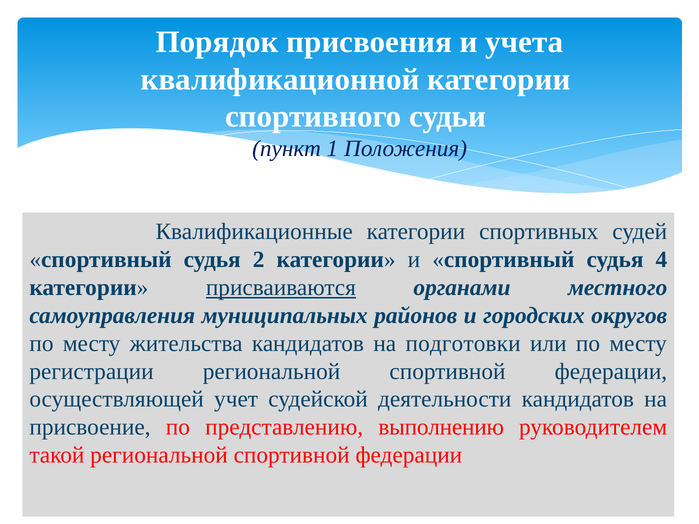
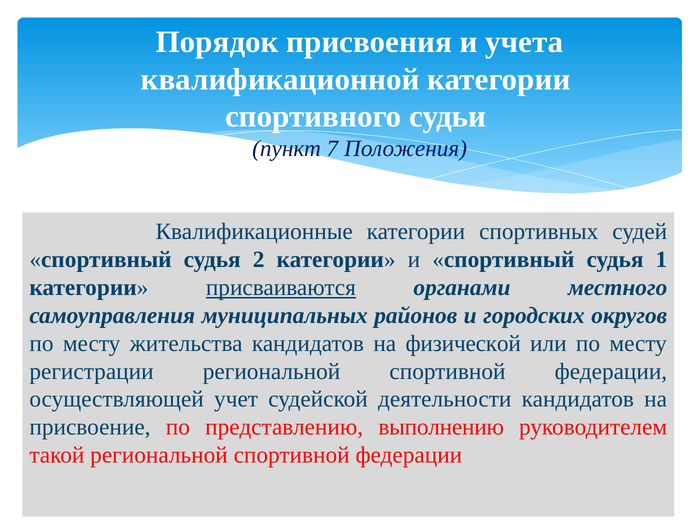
1: 1 -> 7
4: 4 -> 1
подготовки: подготовки -> физической
